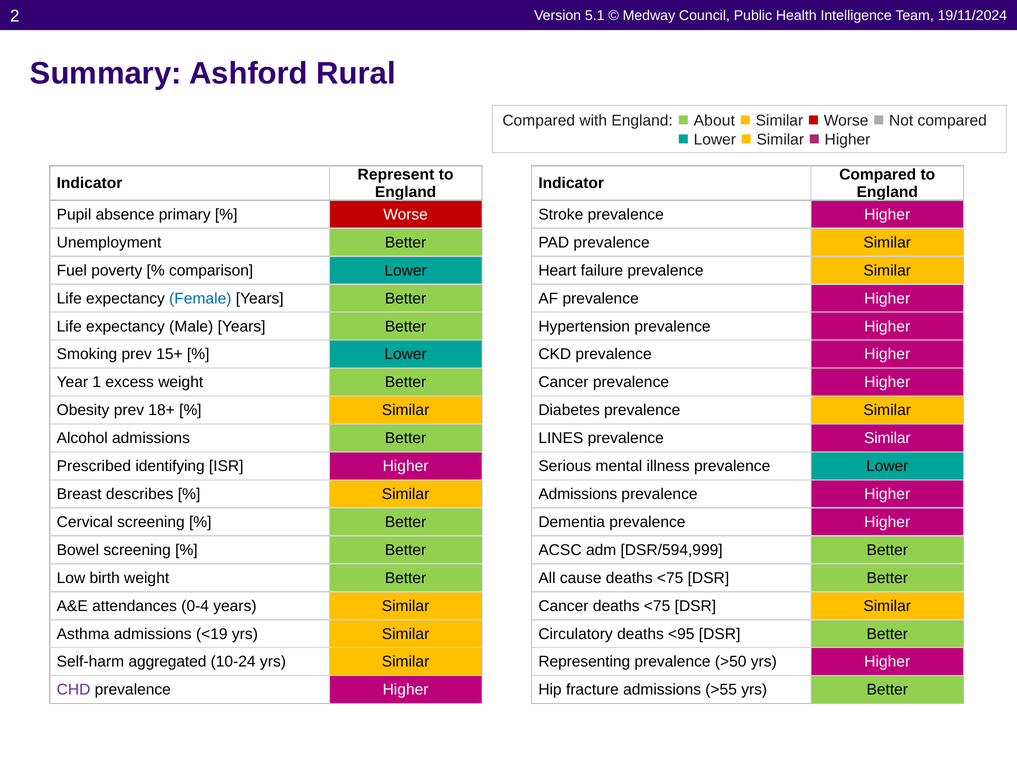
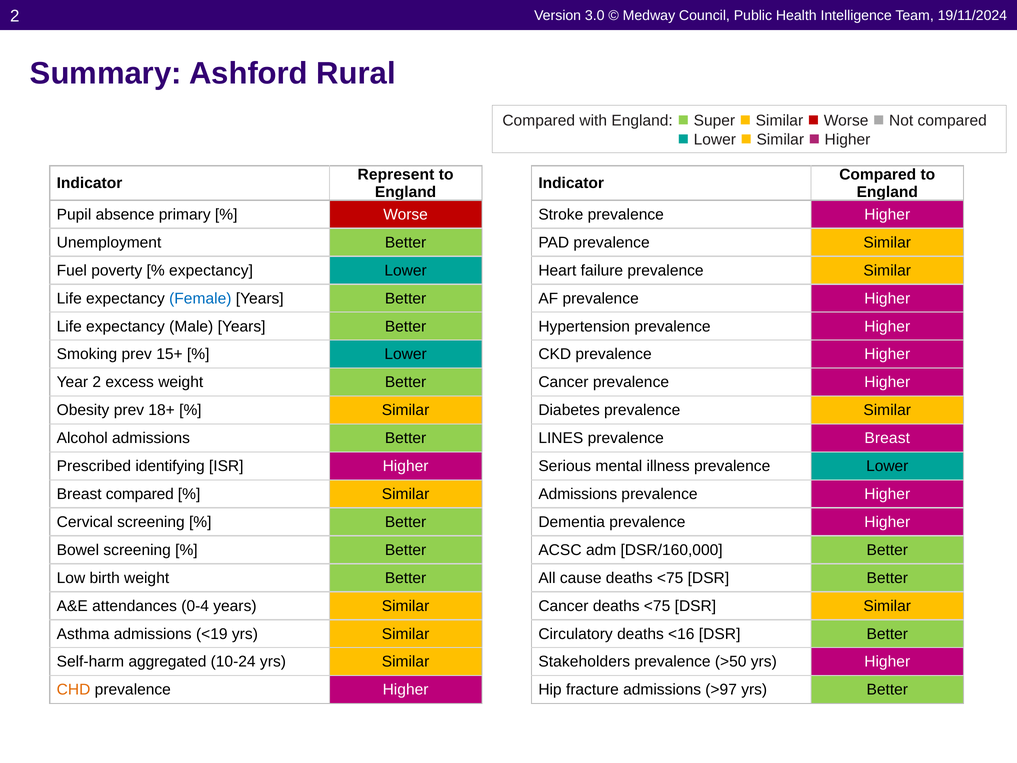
5.1: 5.1 -> 3.0
About: About -> Super
comparison at (211, 270): comparison -> expectancy
Year 1: 1 -> 2
Similar at (887, 438): Similar -> Breast
Breast describes: describes -> compared
DSR/594,999: DSR/594,999 -> DSR/160,000
<95: <95 -> <16
Representing: Representing -> Stakeholders
CHD colour: purple -> orange
>55: >55 -> >97
